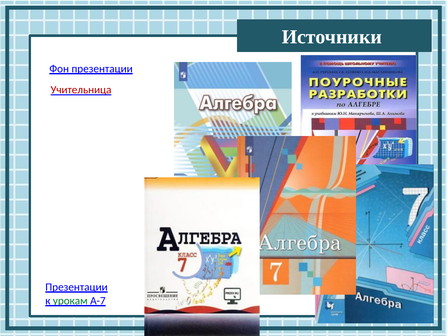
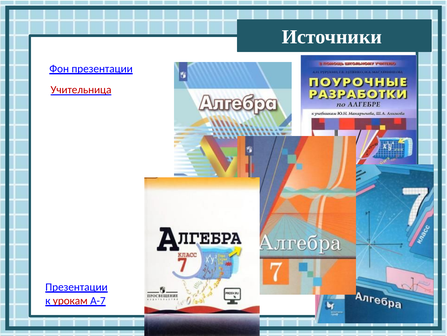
урокам colour: green -> red
